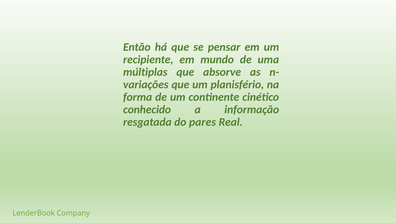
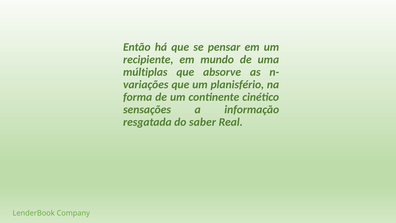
conhecido: conhecido -> sensações
pares: pares -> saber
